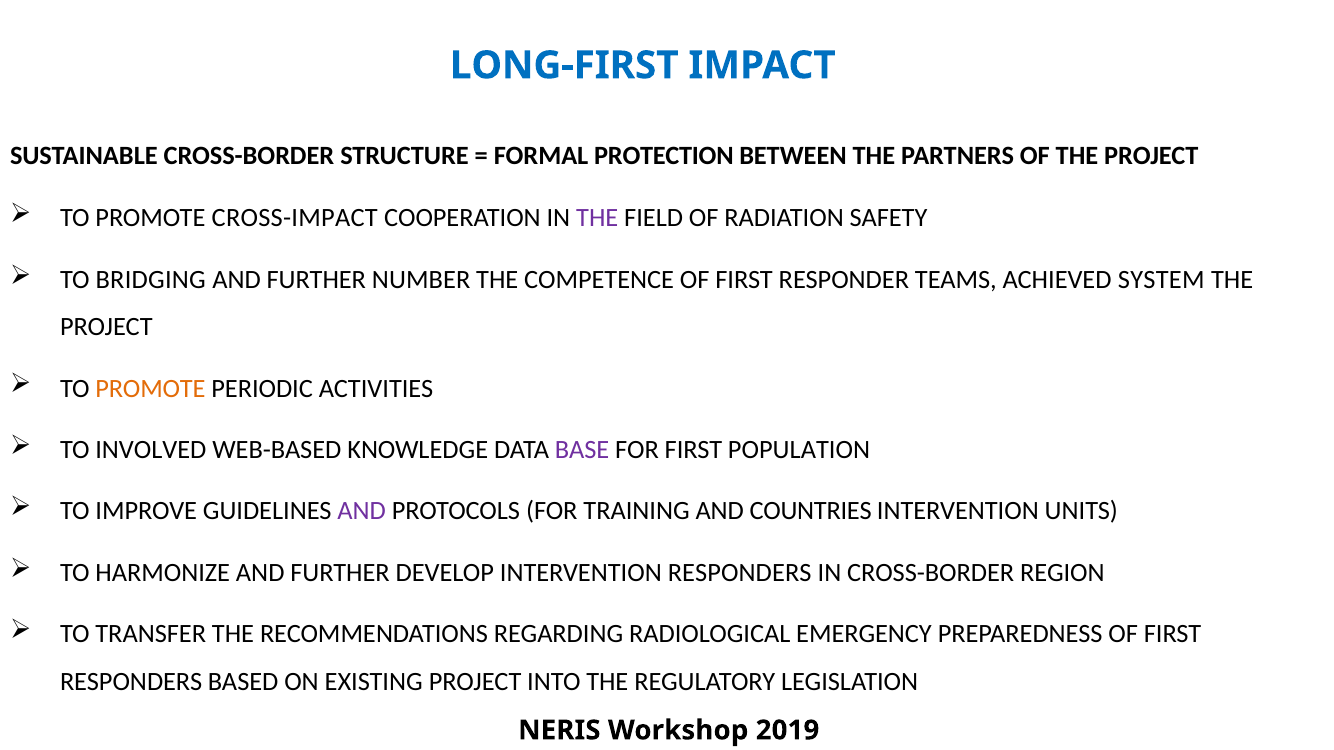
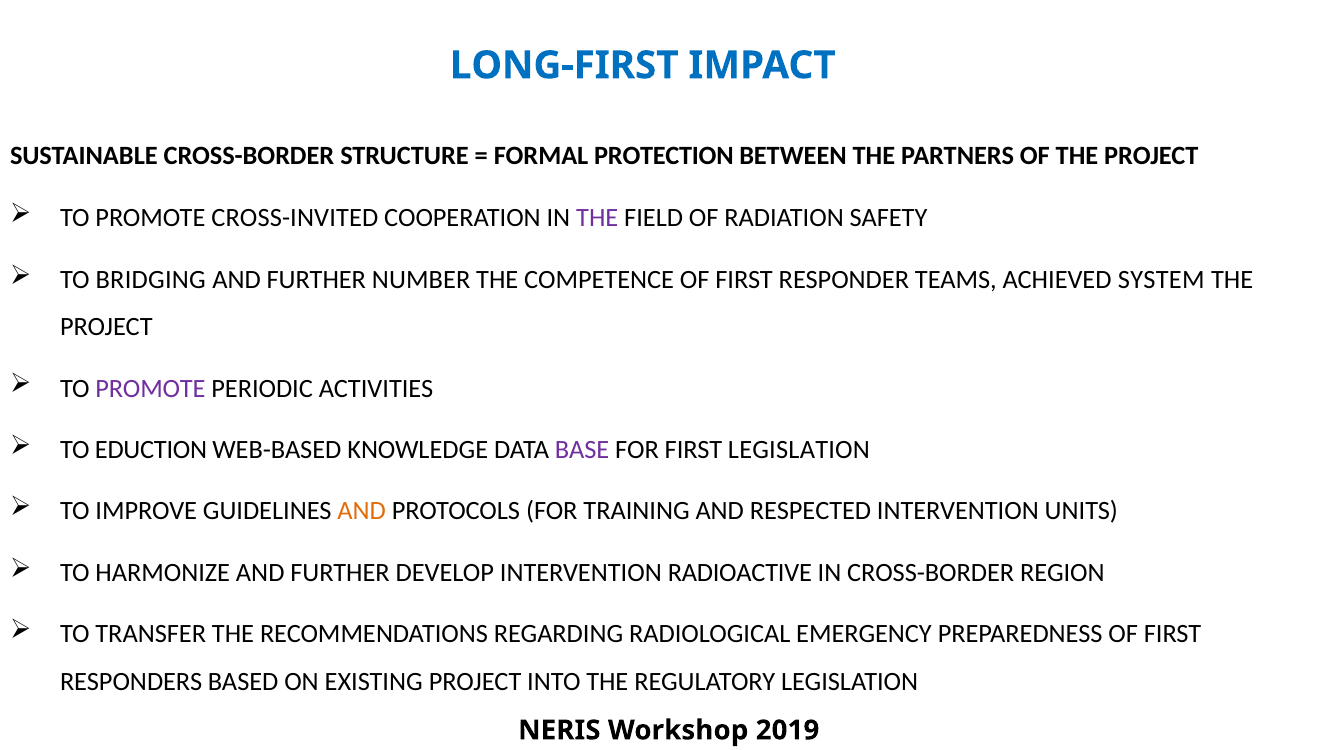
CROSS-IMPACT: CROSS-IMPACT -> CROSS-INVITED
PROMOTE at (150, 388) colour: orange -> purple
INVOLVED: INVOLVED -> EDUCTION
FIRST POPULATION: POPULATION -> LEGISLATION
AND at (362, 511) colour: purple -> orange
COUNTRIES: COUNTRIES -> RESPECTED
INTERVENTION RESPONDERS: RESPONDERS -> RADIOACTIVE
